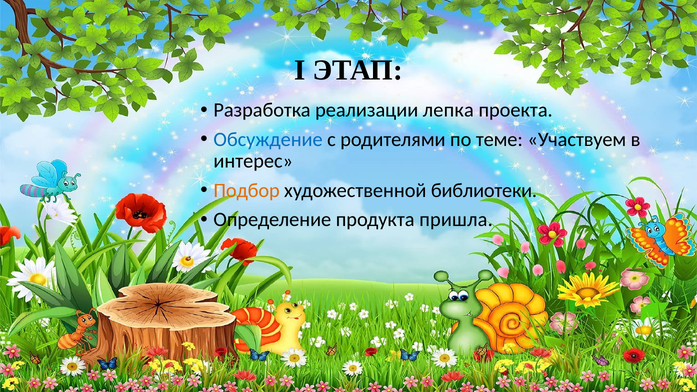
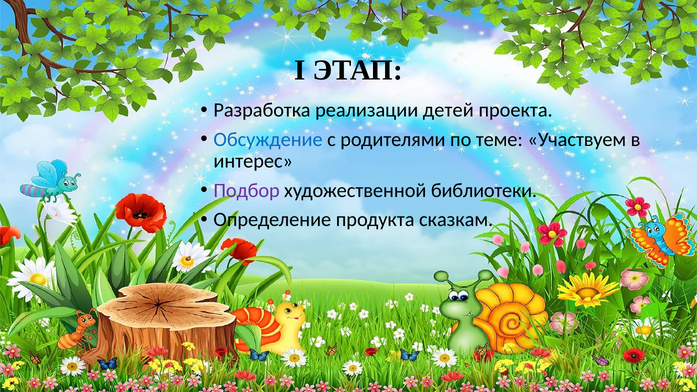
лепка: лепка -> детей
Подбор colour: orange -> purple
пришла: пришла -> сказкам
